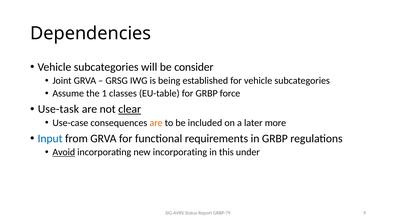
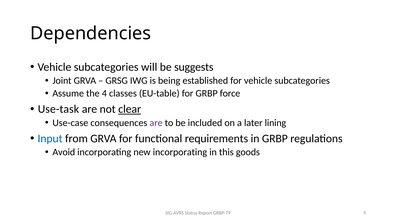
consider: consider -> suggests
1: 1 -> 4
are at (156, 123) colour: orange -> purple
more: more -> lining
Avoid underline: present -> none
under: under -> goods
